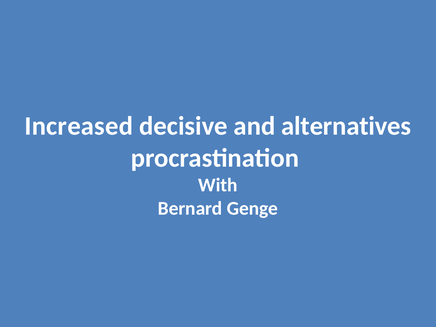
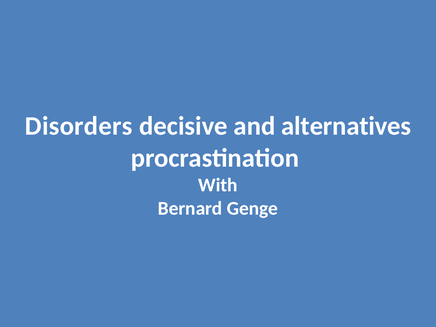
Increased: Increased -> Disorders
